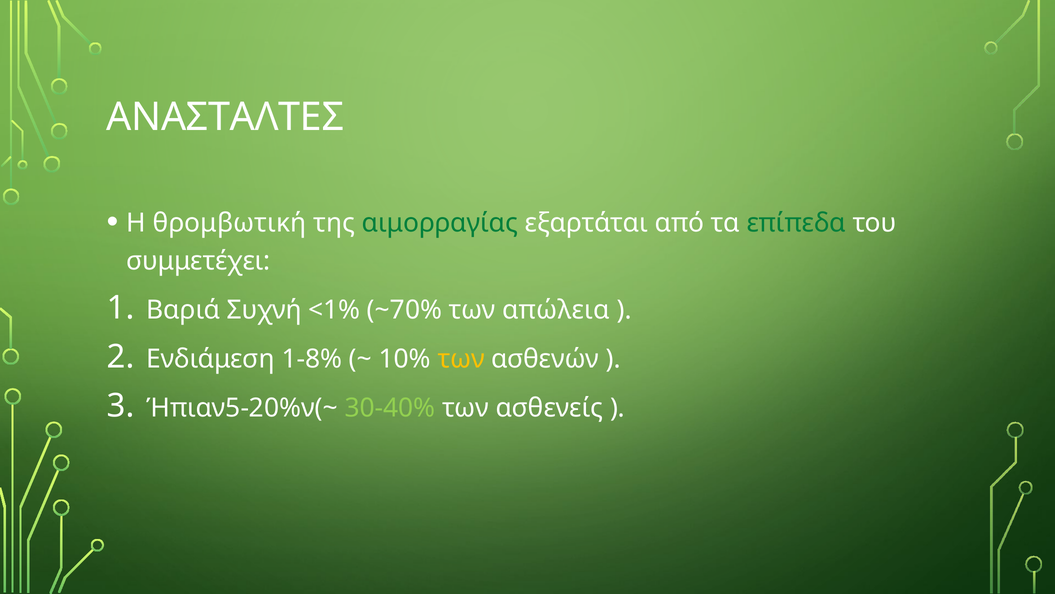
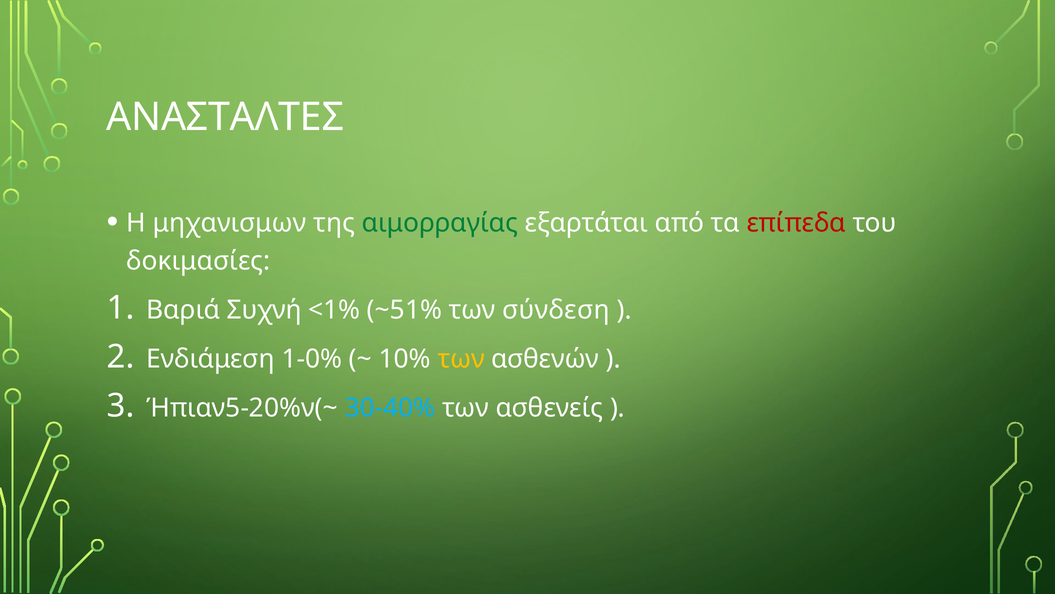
θρομβωτική: θρομβωτική -> μηχανισμων
επίπεδα colour: green -> red
συμμετέχει: συμμετέχει -> δοκιμασίες
~70%: ~70% -> ~51%
απώλεια: απώλεια -> σύνδεση
1-8%: 1-8% -> 1-0%
30-40% colour: light green -> light blue
